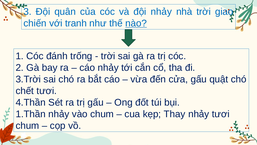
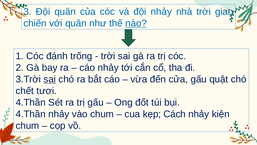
với tranh: tranh -> quân
sai at (50, 79) underline: none -> present
1.Thần at (31, 114): 1.Thần -> 4.Thần
Thay: Thay -> Cách
nhảy tươi: tươi -> kiện
